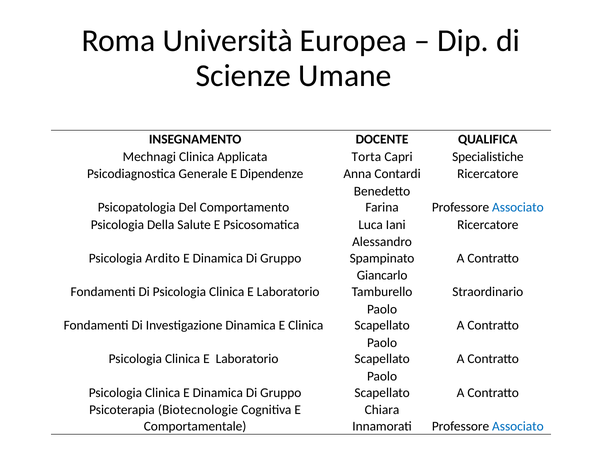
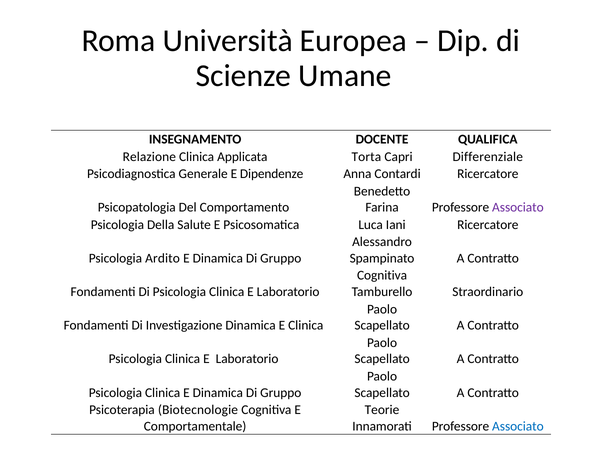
Mechnagi: Mechnagi -> Relazione
Specialistiche: Specialistiche -> Differenziale
Associato at (518, 207) colour: blue -> purple
Giancarlo at (382, 275): Giancarlo -> Cognitiva
Chiara: Chiara -> Teorie
